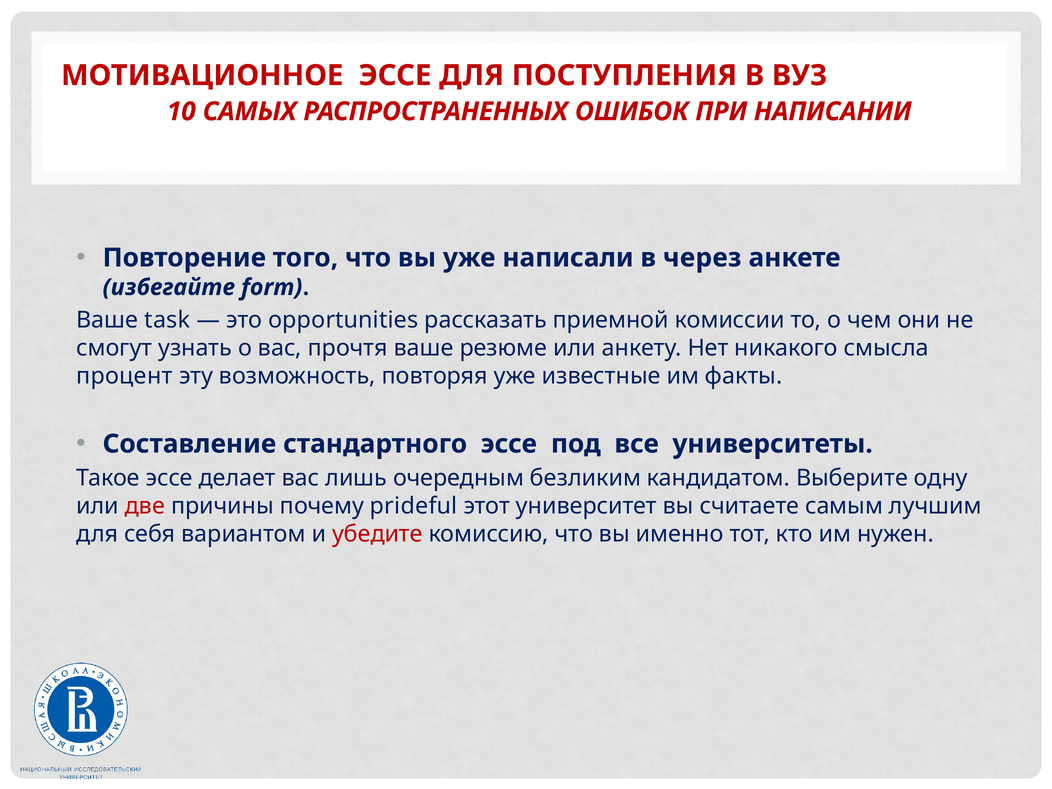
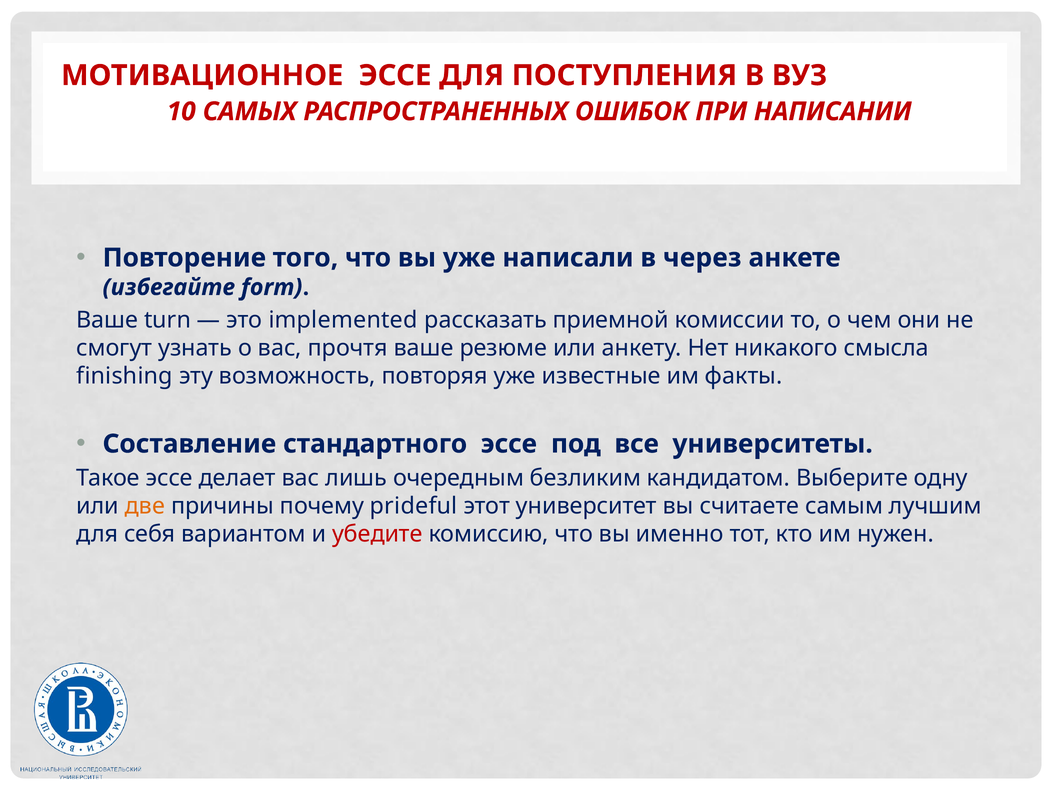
task: task -> turn
opportunities: opportunities -> implemented
процент: процент -> finishing
две colour: red -> orange
